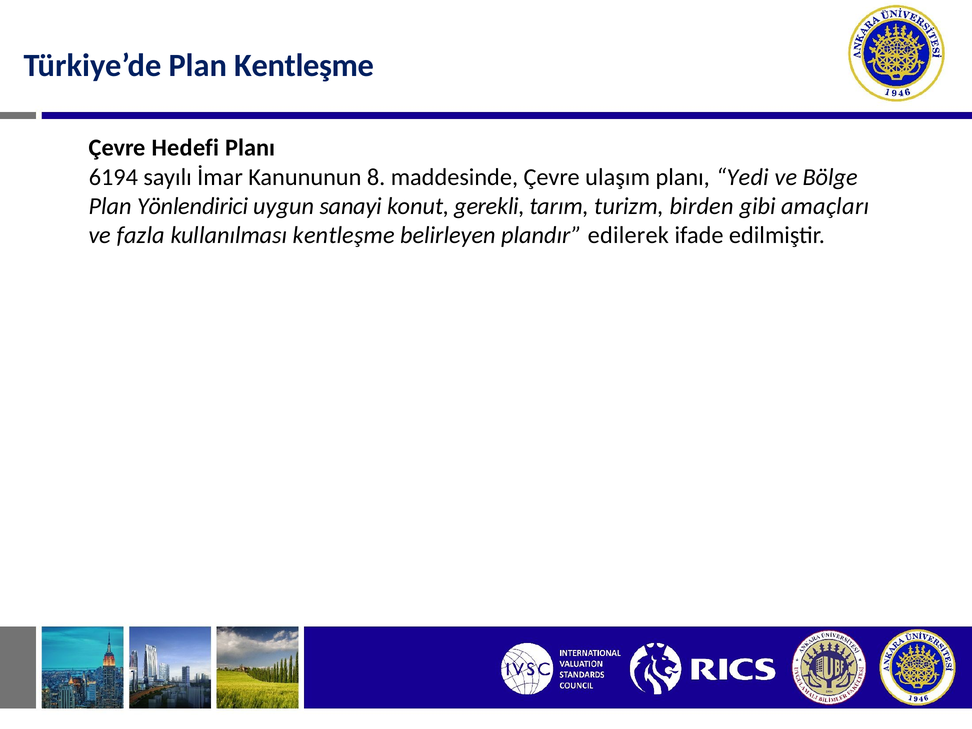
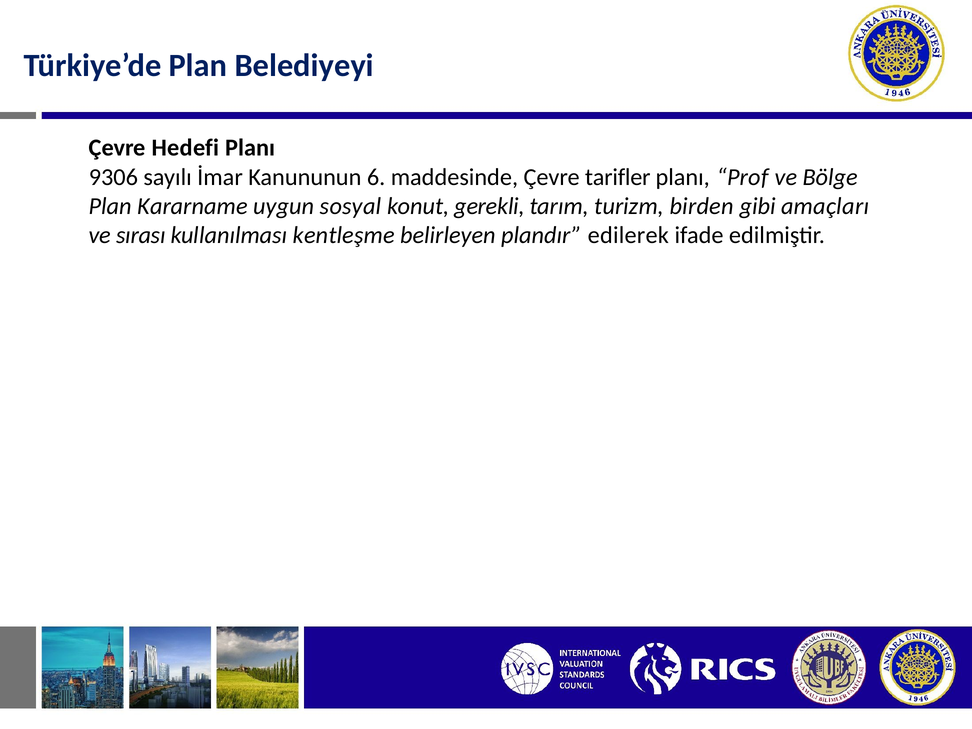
Plan Kentleşme: Kentleşme -> Belediyeyi
6194: 6194 -> 9306
8: 8 -> 6
ulaşım: ulaşım -> tarifler
Yedi: Yedi -> Prof
Yönlendirici: Yönlendirici -> Kararname
sanayi: sanayi -> sosyal
fazla: fazla -> sırası
